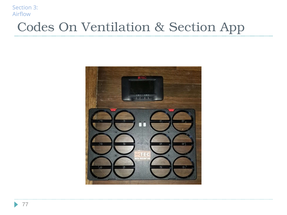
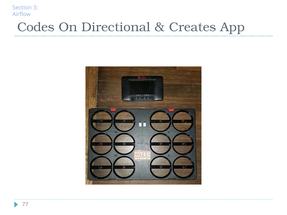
Ventilation: Ventilation -> Directional
Section at (193, 27): Section -> Creates
